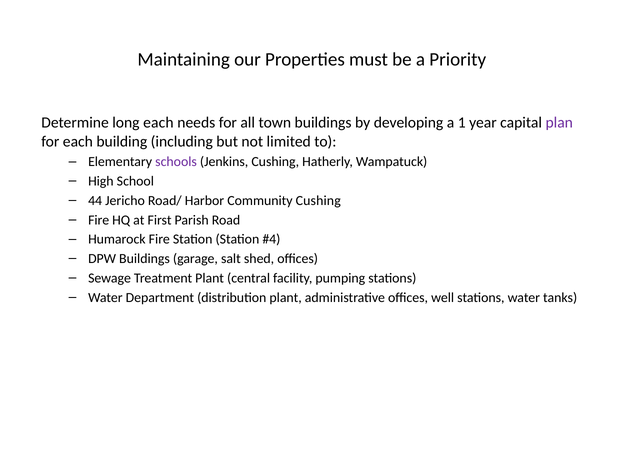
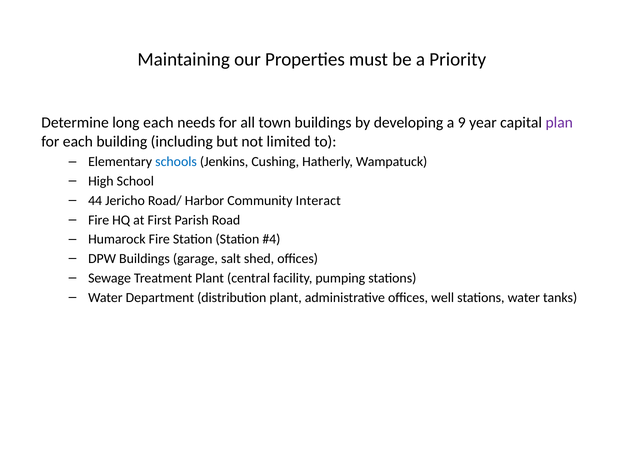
1: 1 -> 9
schools colour: purple -> blue
Community Cushing: Cushing -> Interact
